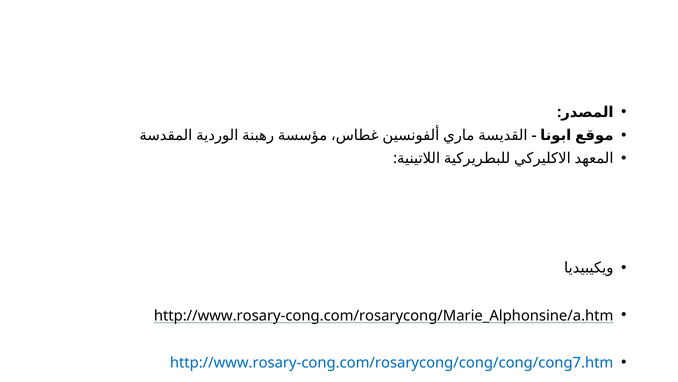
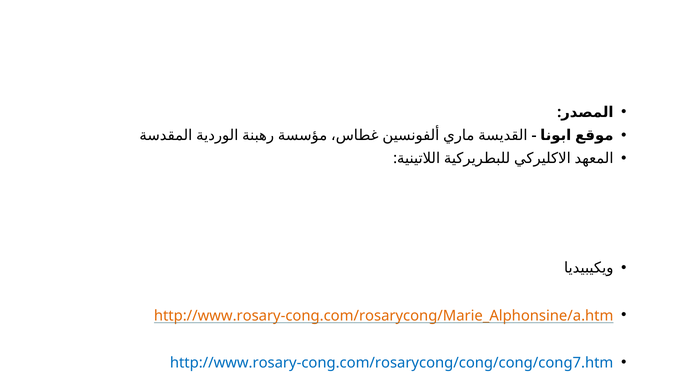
http://www.rosary-cong.com/rosarycong/Marie_Alphonsine/a.htm colour: black -> orange
